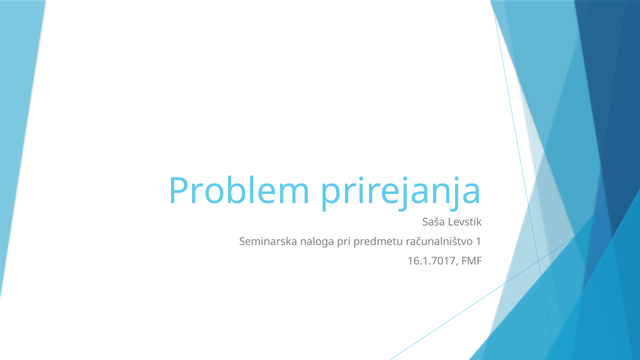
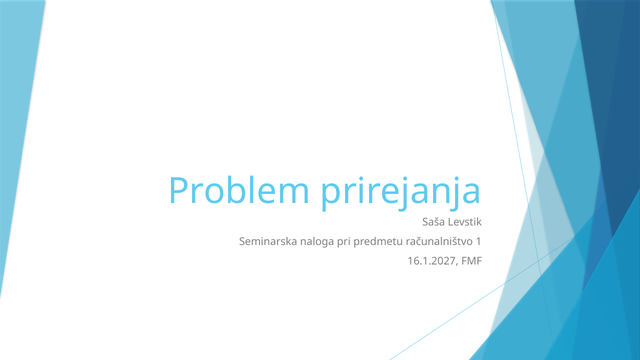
16.1.7017: 16.1.7017 -> 16.1.2027
